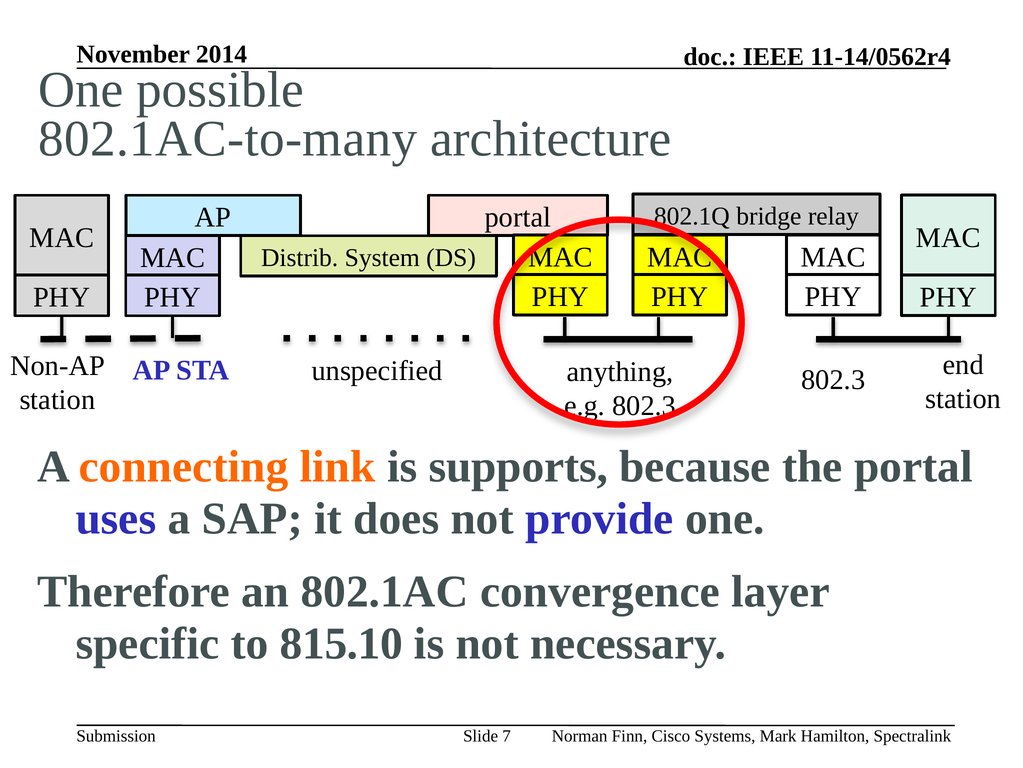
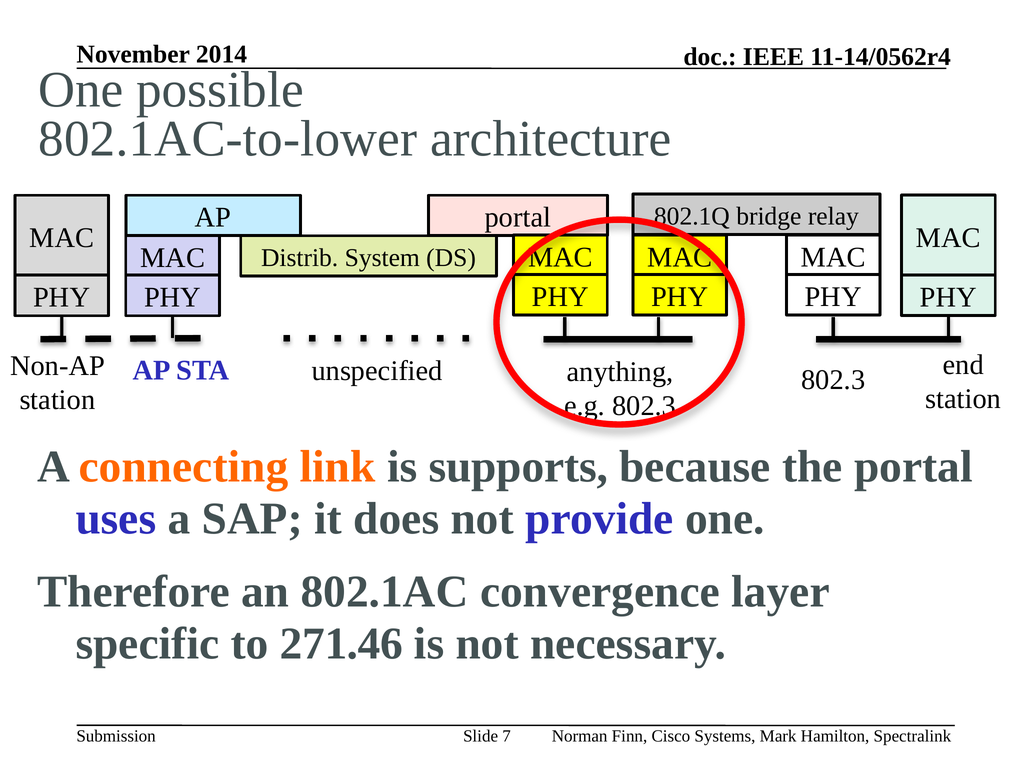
802.1AC-to-many: 802.1AC-to-many -> 802.1AC-to-lower
815.10: 815.10 -> 271.46
